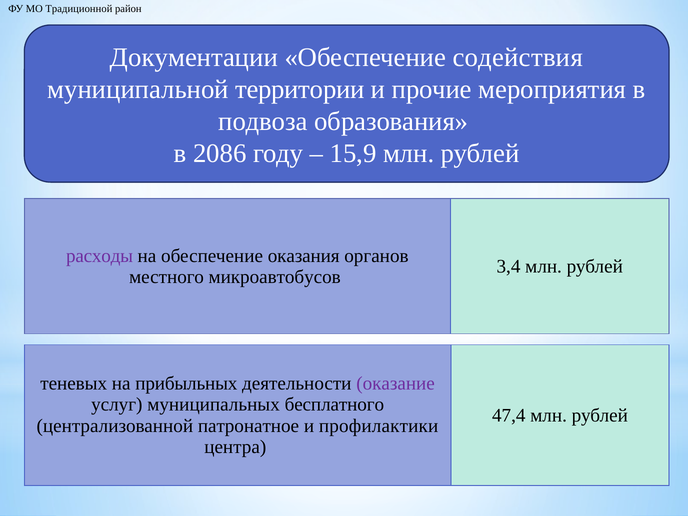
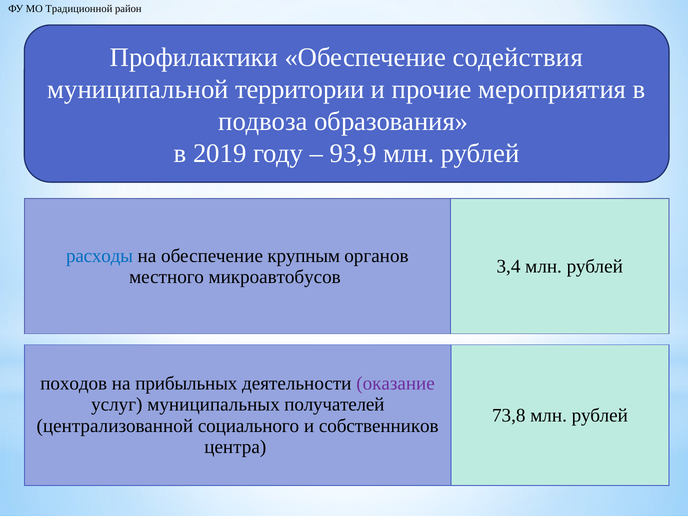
Документации: Документации -> Профилактики
2086: 2086 -> 2019
15,9: 15,9 -> 93,9
расходы colour: purple -> blue
оказания: оказания -> крупным
теневых: теневых -> походов
бесплатного: бесплатного -> получателей
47,4: 47,4 -> 73,8
патронатное: патронатное -> социального
профилактики: профилактики -> собственников
